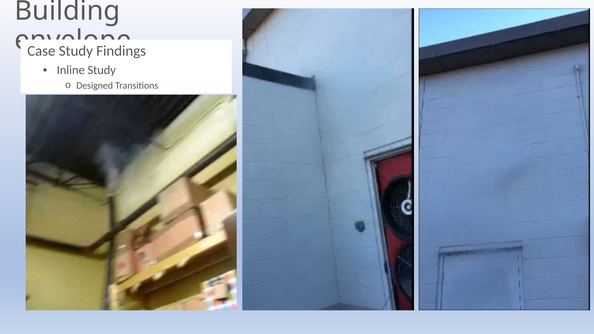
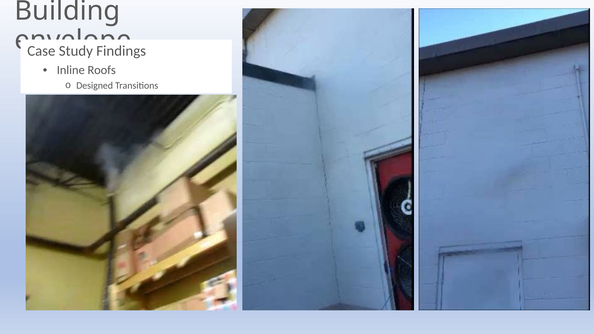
Inline Study: Study -> Roofs
